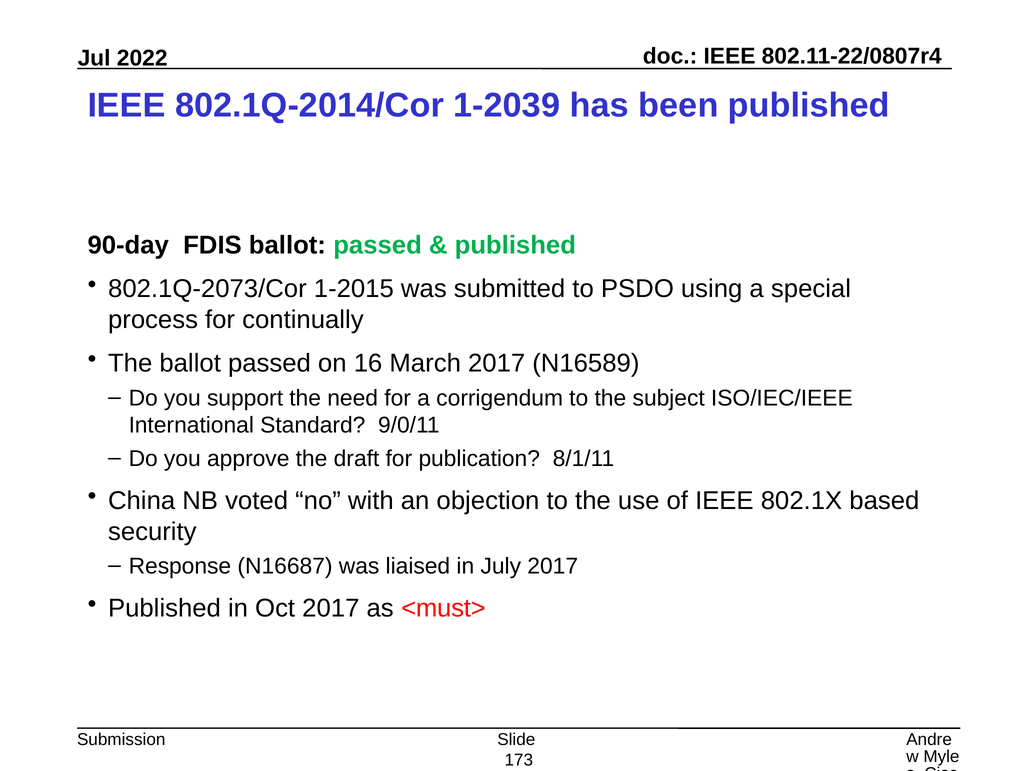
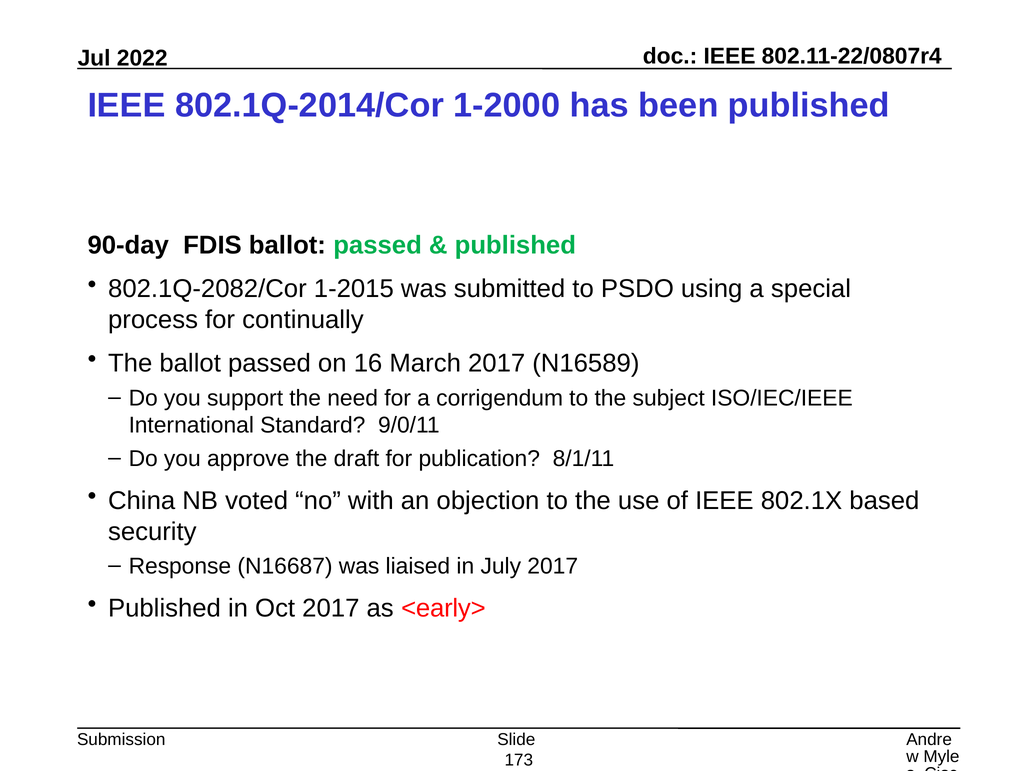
1-2039: 1-2039 -> 1-2000
802.1Q-2073/Cor: 802.1Q-2073/Cor -> 802.1Q-2082/Cor
<must>: <must> -> <early>
